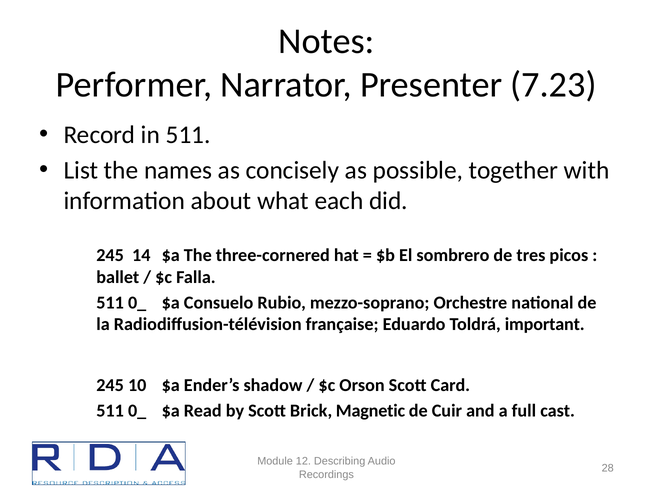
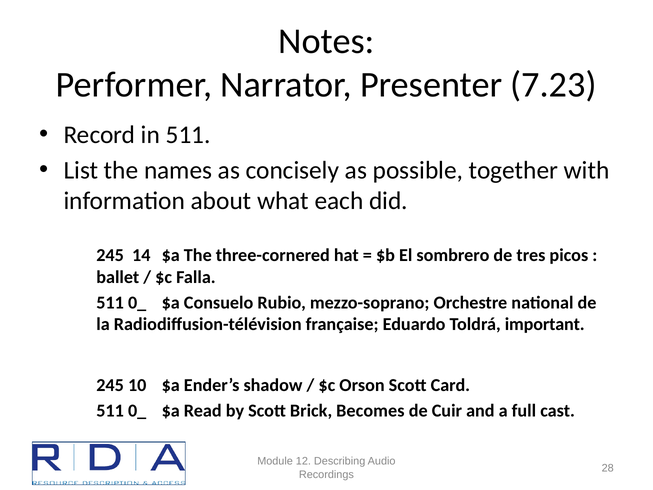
Magnetic: Magnetic -> Becomes
